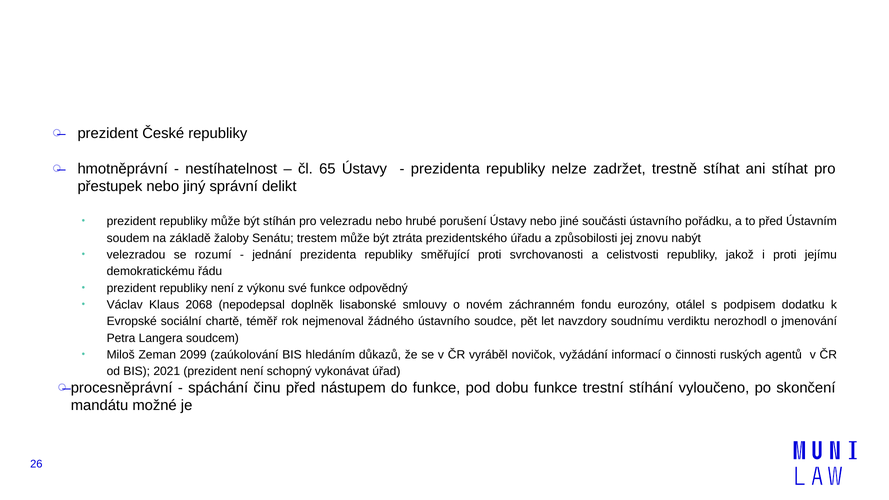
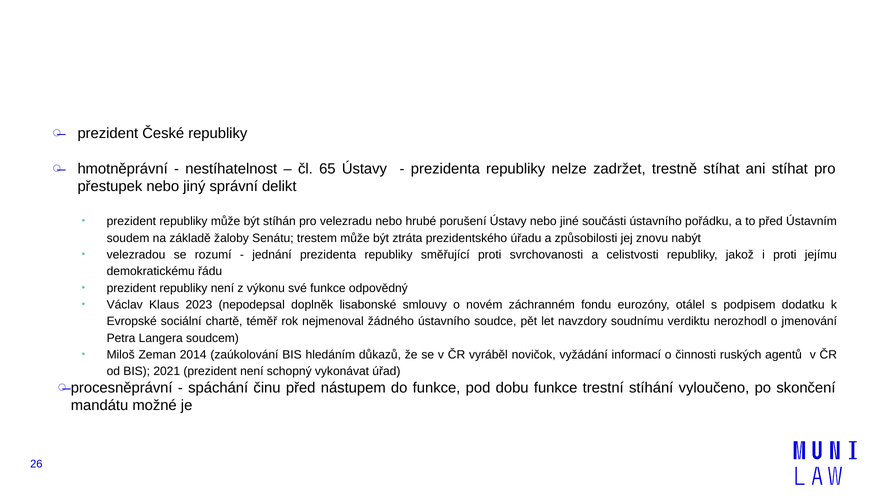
2068: 2068 -> 2023
2099: 2099 -> 2014
